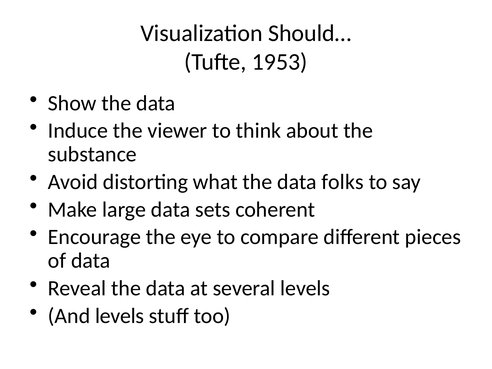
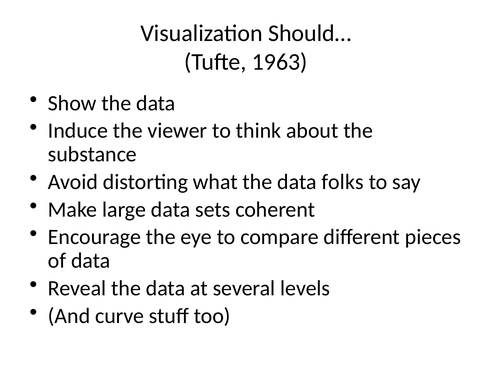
1953: 1953 -> 1963
And levels: levels -> curve
